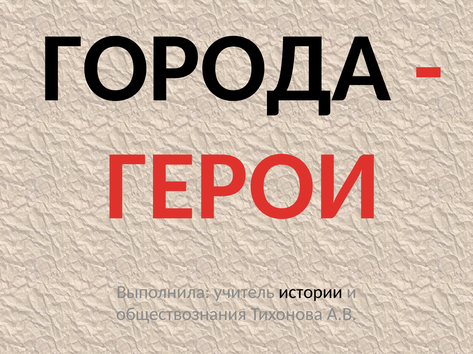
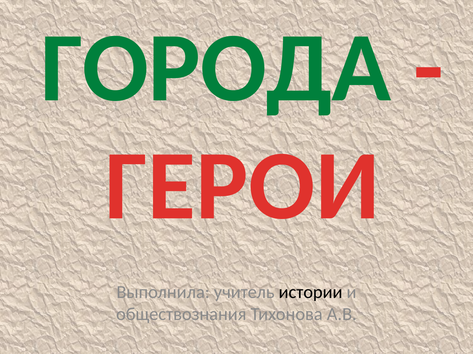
ГОРОДА colour: black -> green
